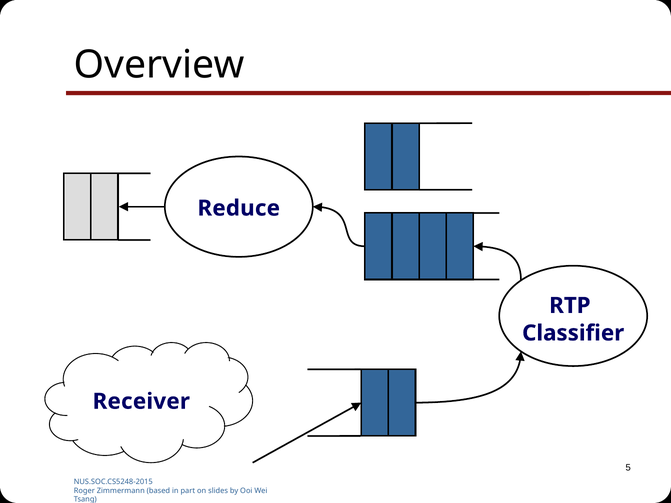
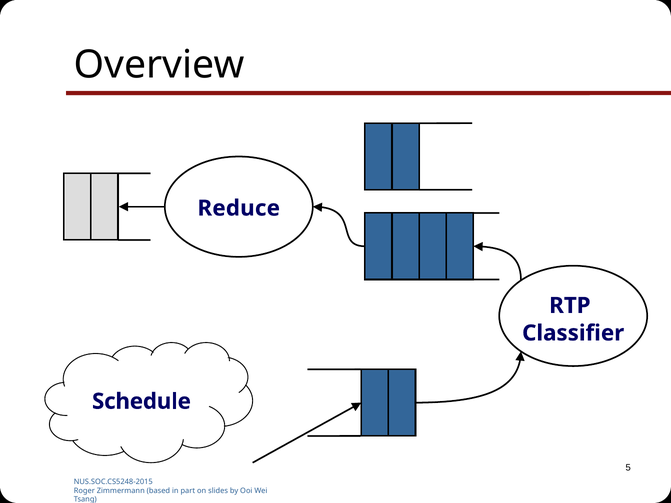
Receiver: Receiver -> Schedule
